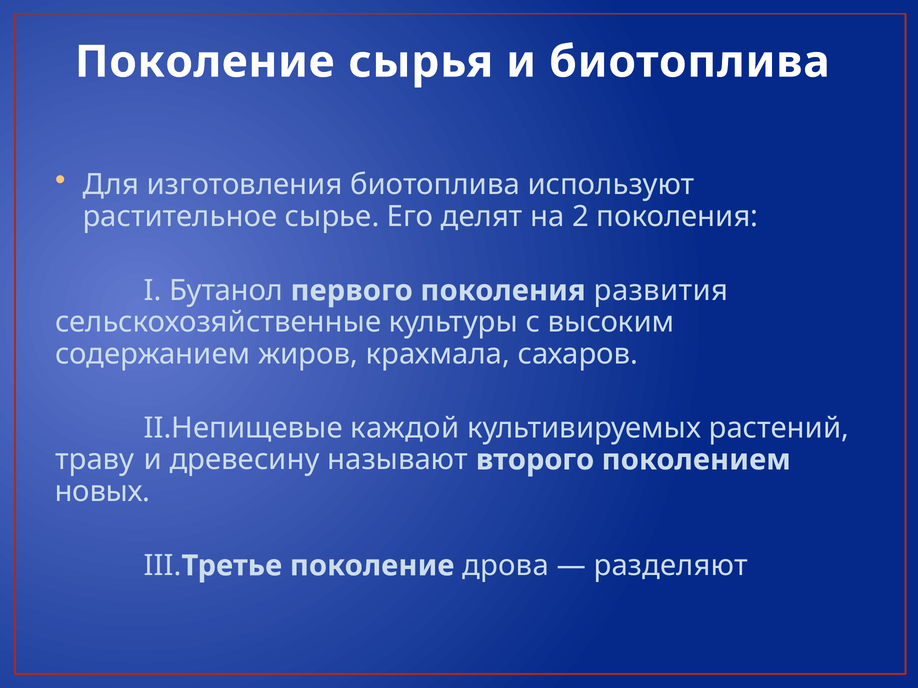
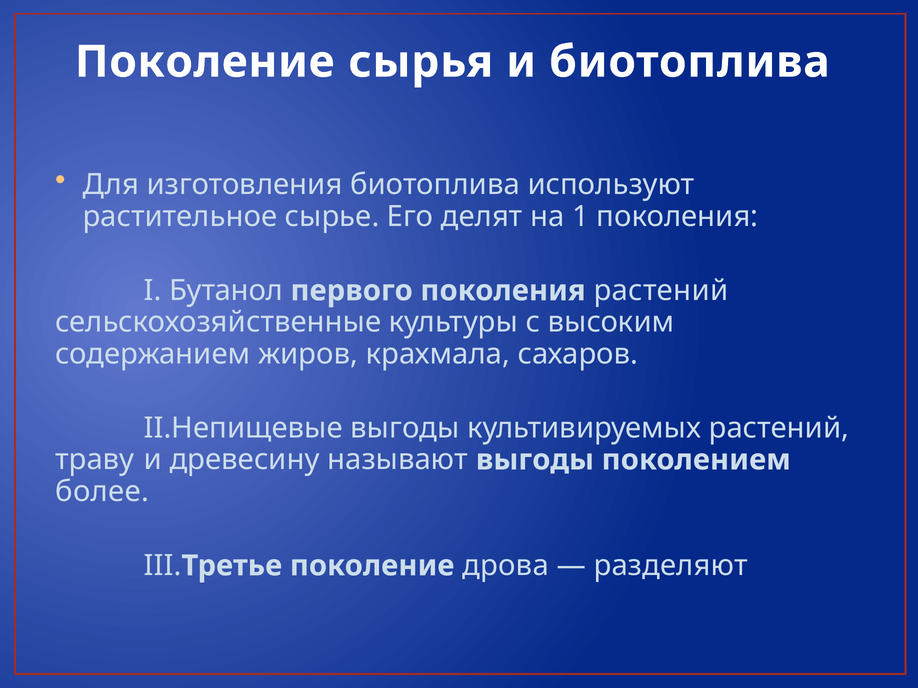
2: 2 -> 1
поколения развития: развития -> растений
II.Непищевые каждой: каждой -> выгоды
называют второго: второго -> выгоды
новых: новых -> более
